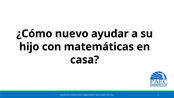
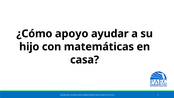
nuevo: nuevo -> apoyo
